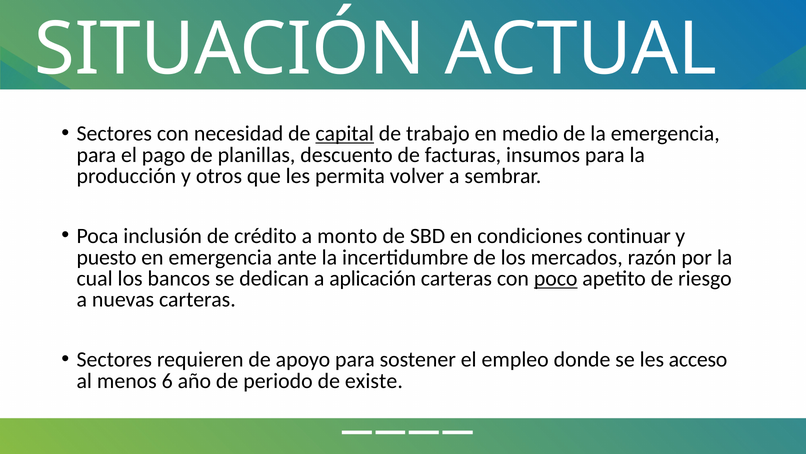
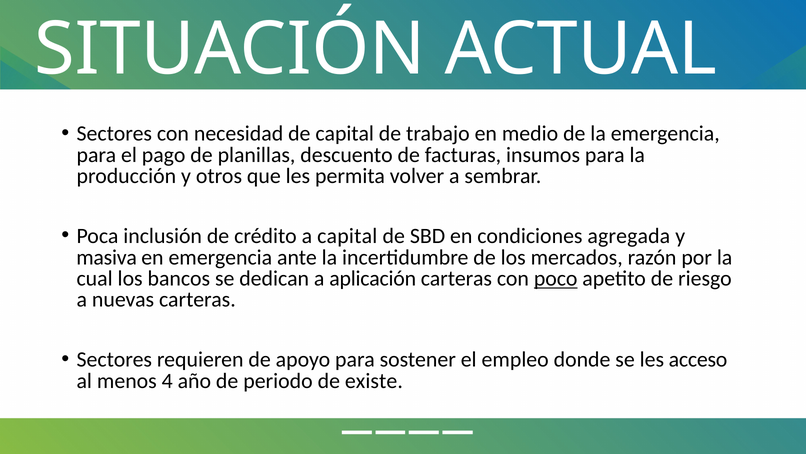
capital at (345, 133) underline: present -> none
a monto: monto -> capital
continuar: continuar -> agregada
puesto: puesto -> masiva
6: 6 -> 4
